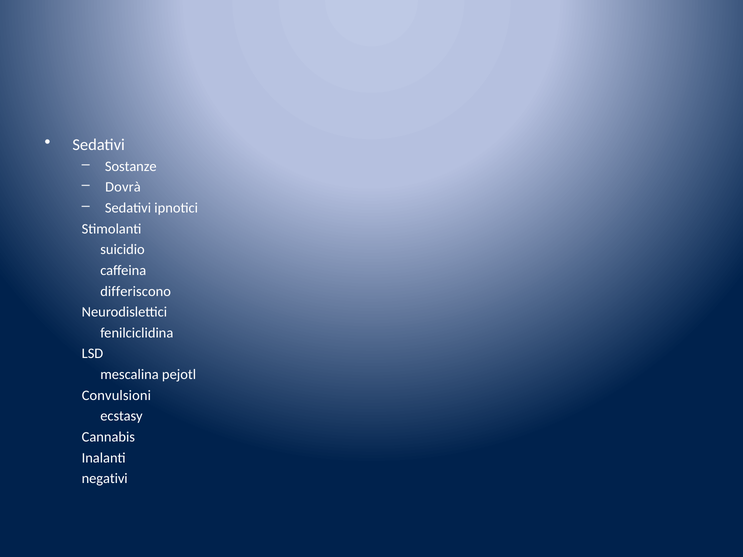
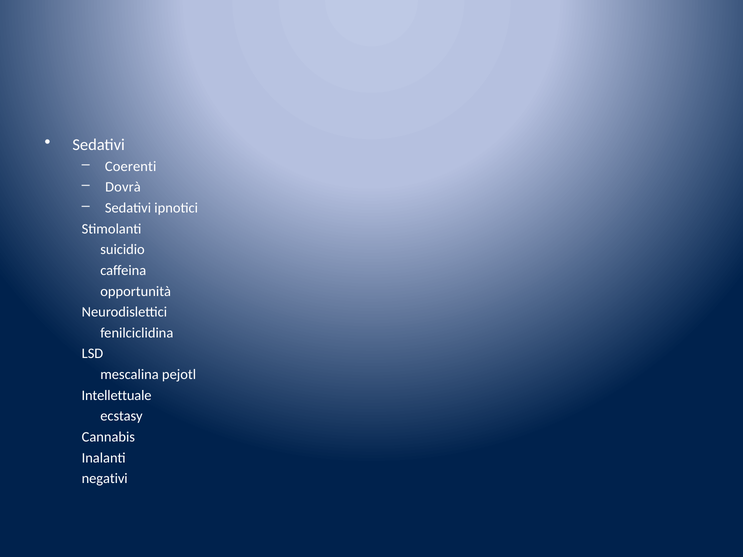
Sostanze: Sostanze -> Coerenti
differiscono: differiscono -> opportunità
Convulsioni: Convulsioni -> Intellettuale
